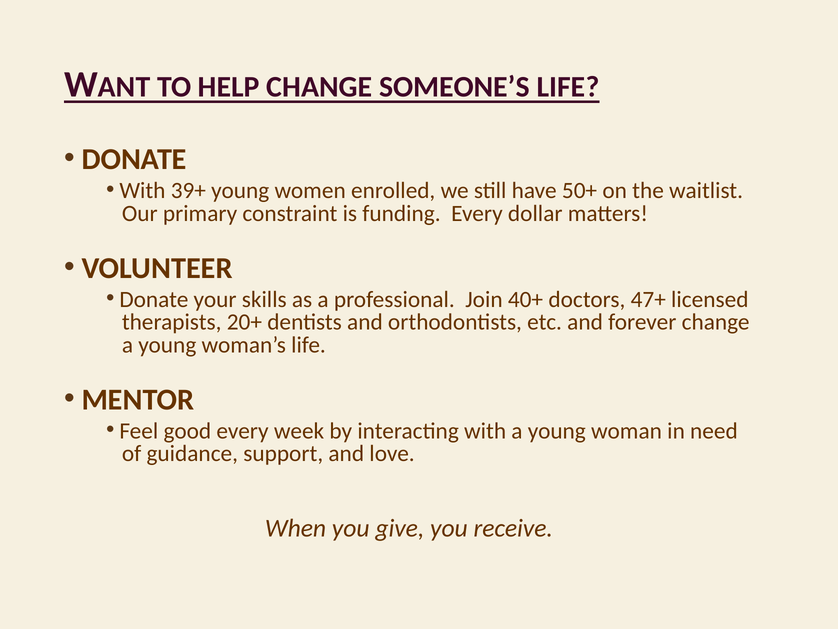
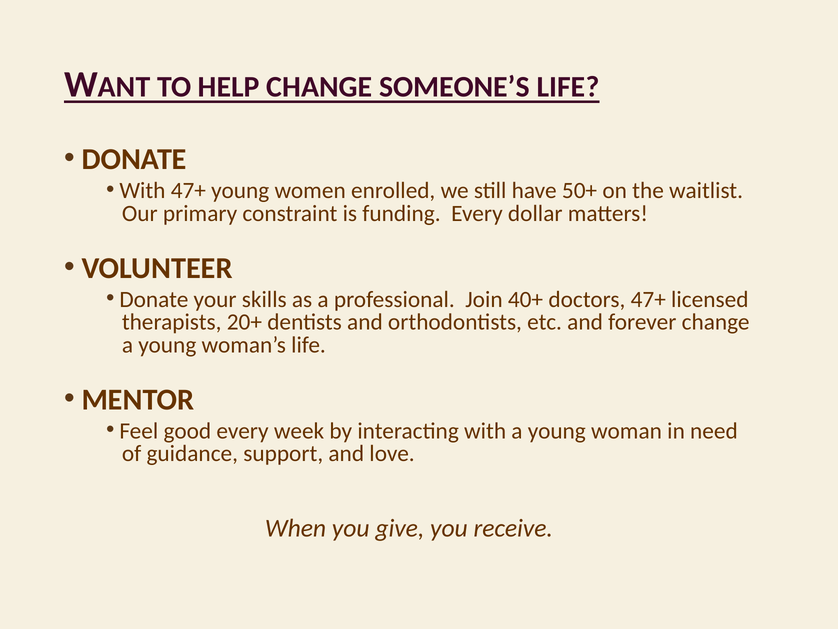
With 39+: 39+ -> 47+
